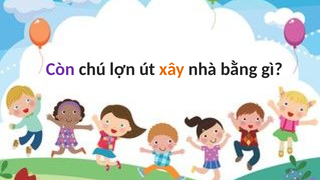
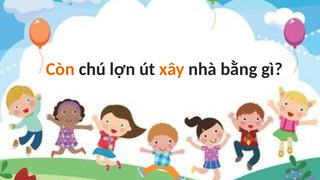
Còn colour: purple -> orange
